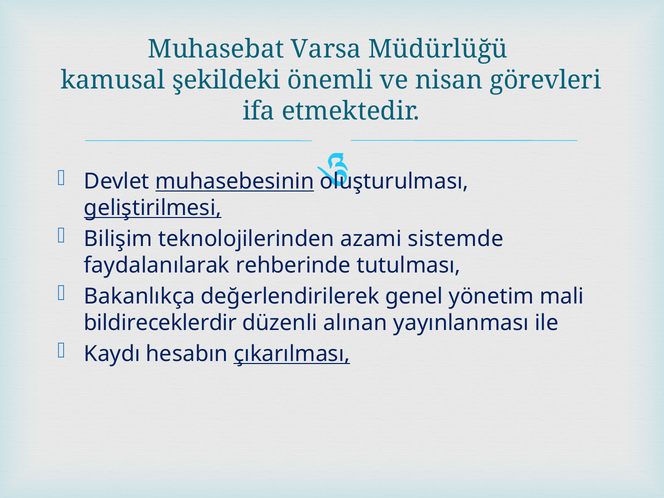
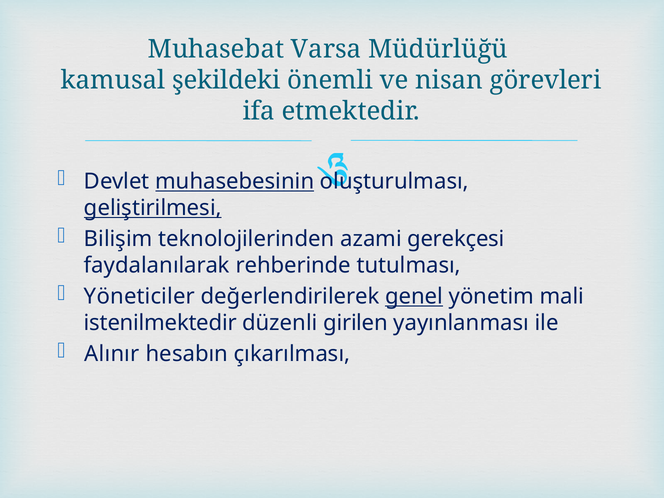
sistemde: sistemde -> gerekçesi
Bakanlıkça: Bakanlıkça -> Yöneticiler
genel underline: none -> present
bildireceklerdir: bildireceklerdir -> istenilmektedir
alınan: alınan -> girilen
Kaydı: Kaydı -> Alınır
çıkarılması underline: present -> none
